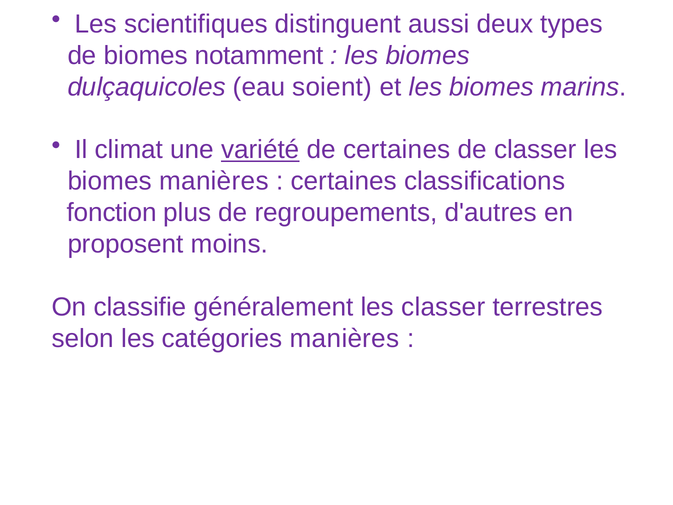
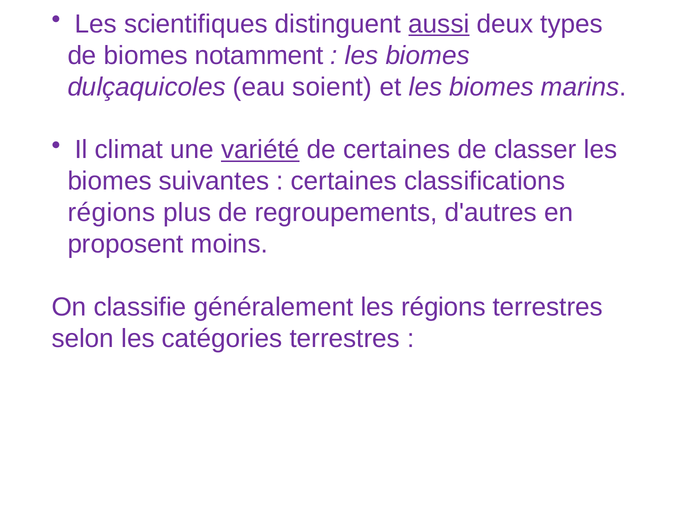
aussi underline: none -> present
biomes manières: manières -> suivantes
fonction at (112, 213): fonction -> régions
les classer: classer -> régions
catégories manières: manières -> terrestres
